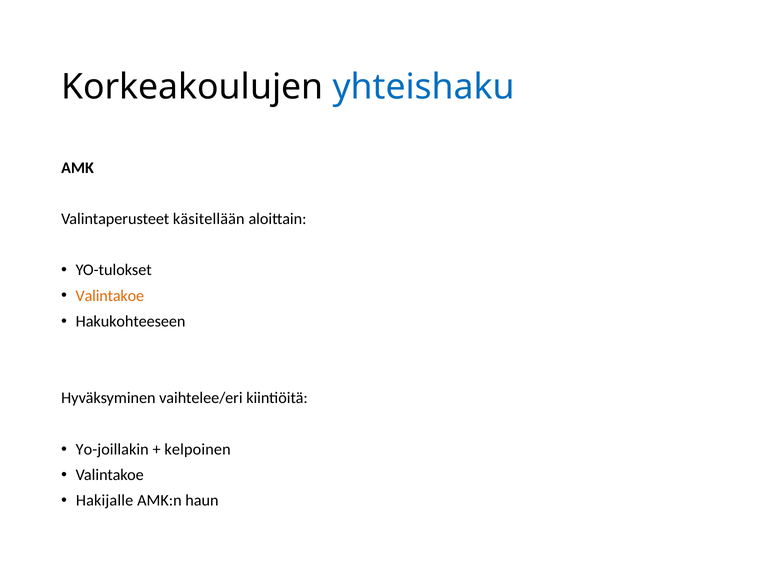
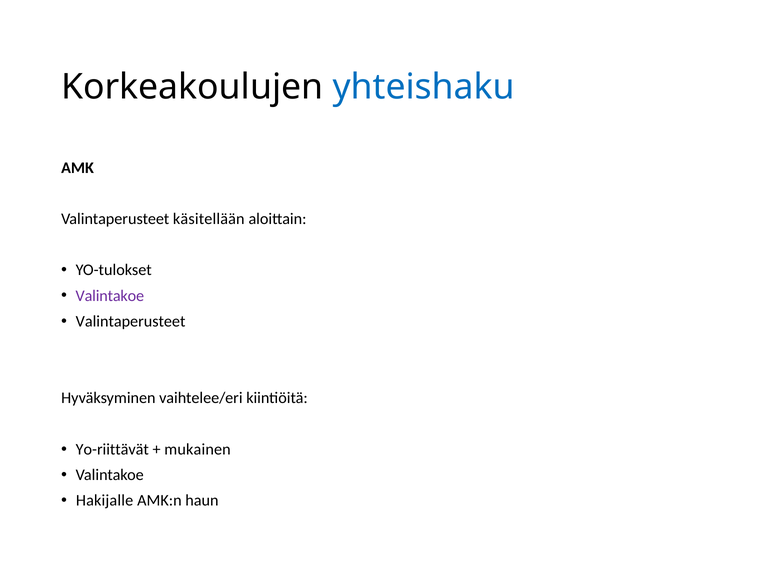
Valintakoe at (110, 296) colour: orange -> purple
Hakukohteeseen at (131, 321): Hakukohteeseen -> Valintaperusteet
Yo-joillakin: Yo-joillakin -> Yo-riittävät
kelpoinen: kelpoinen -> mukainen
